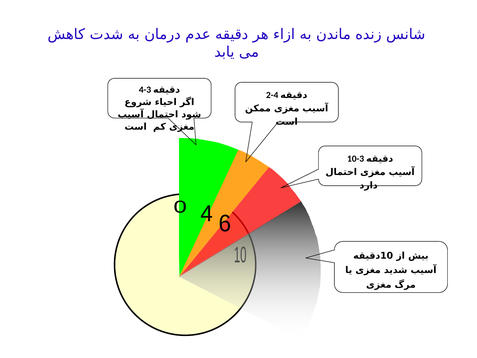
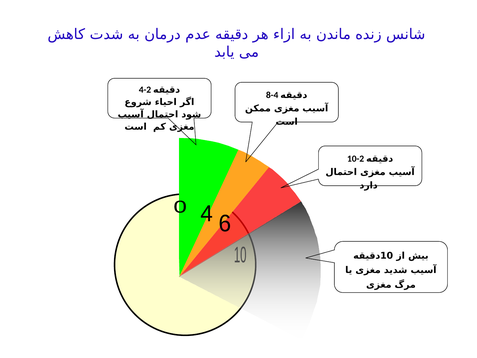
4-3: 4-3 -> 4-2
2-4: 2-4 -> 8-4
10-3: 10-3 -> 10-2
